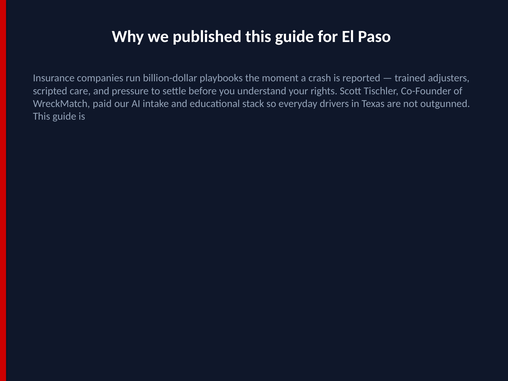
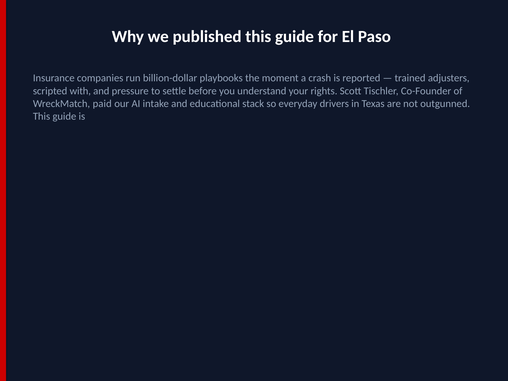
care: care -> with
